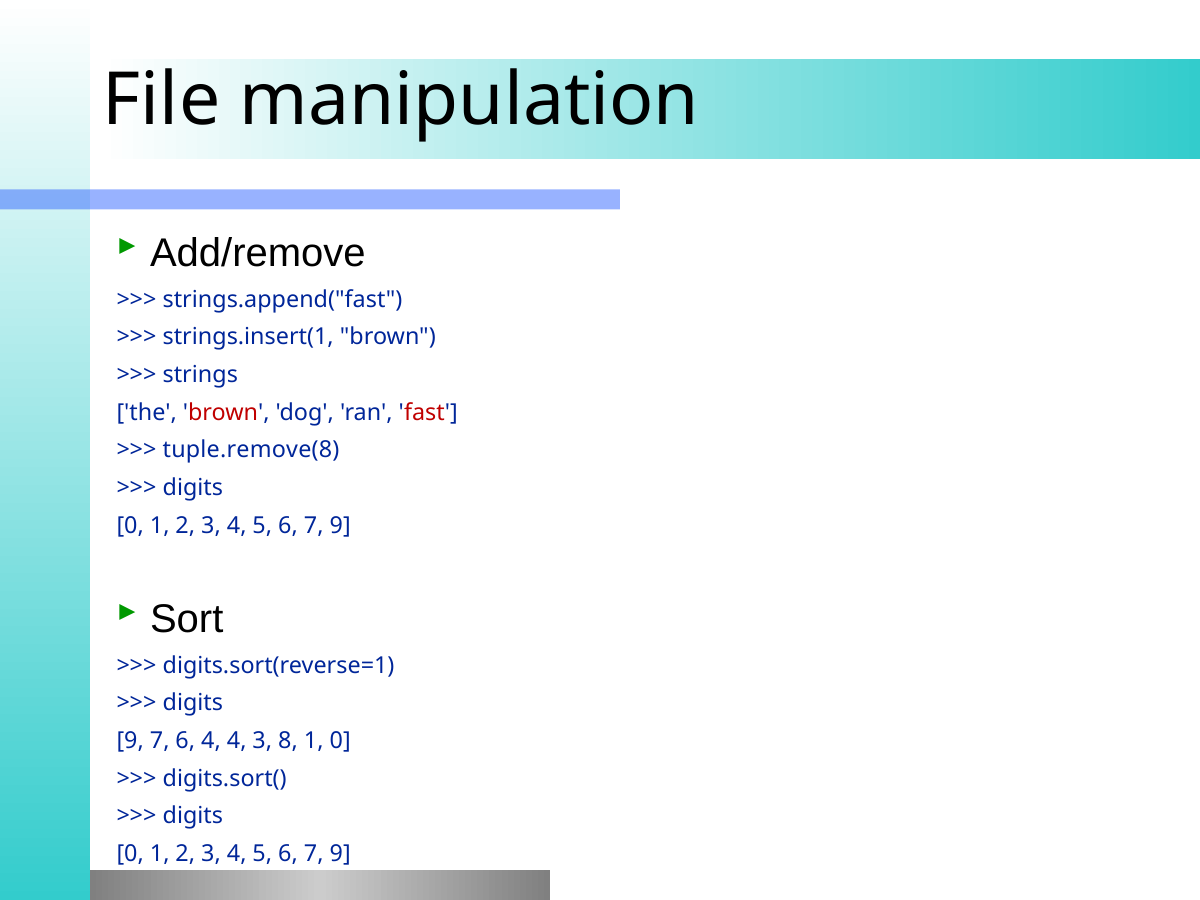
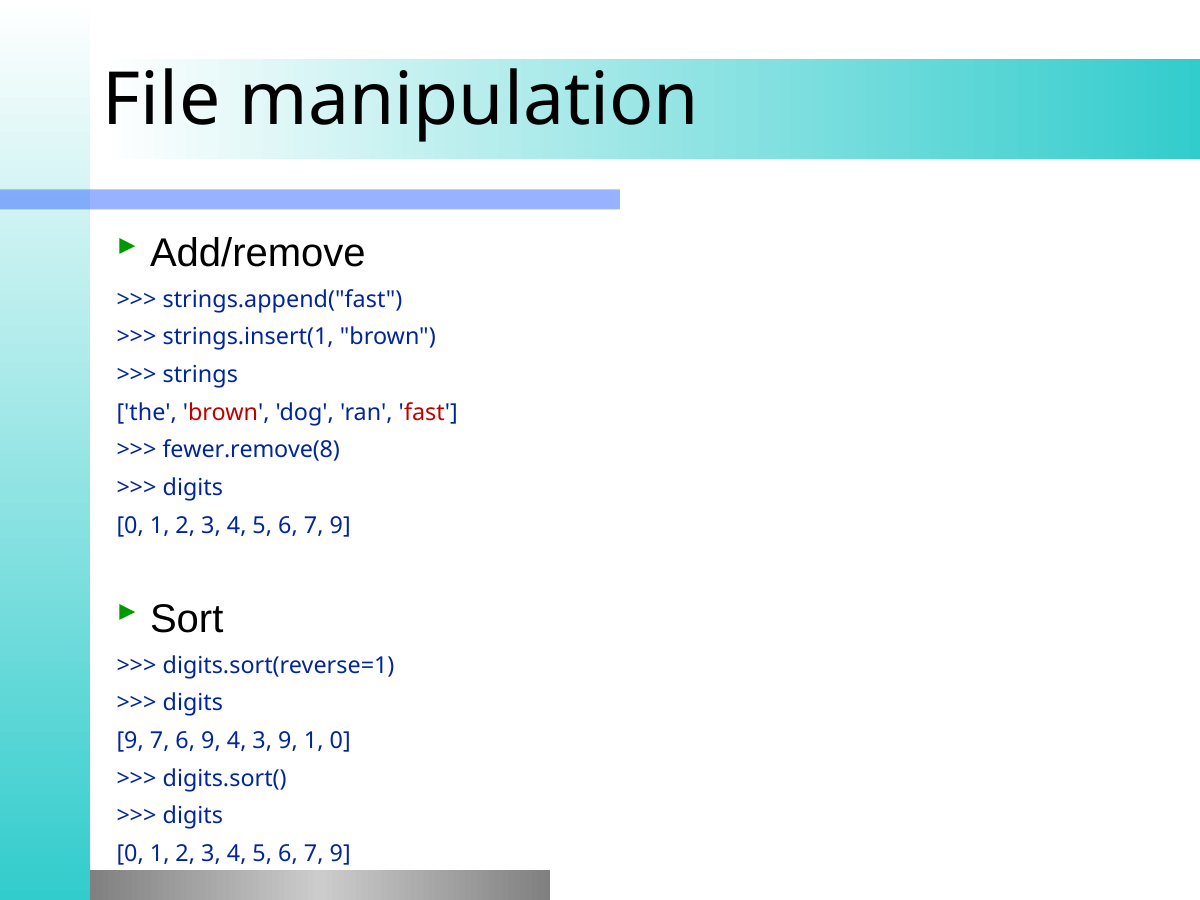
tuple.remove(8: tuple.remove(8 -> fewer.remove(8
6 4: 4 -> 9
3 8: 8 -> 9
